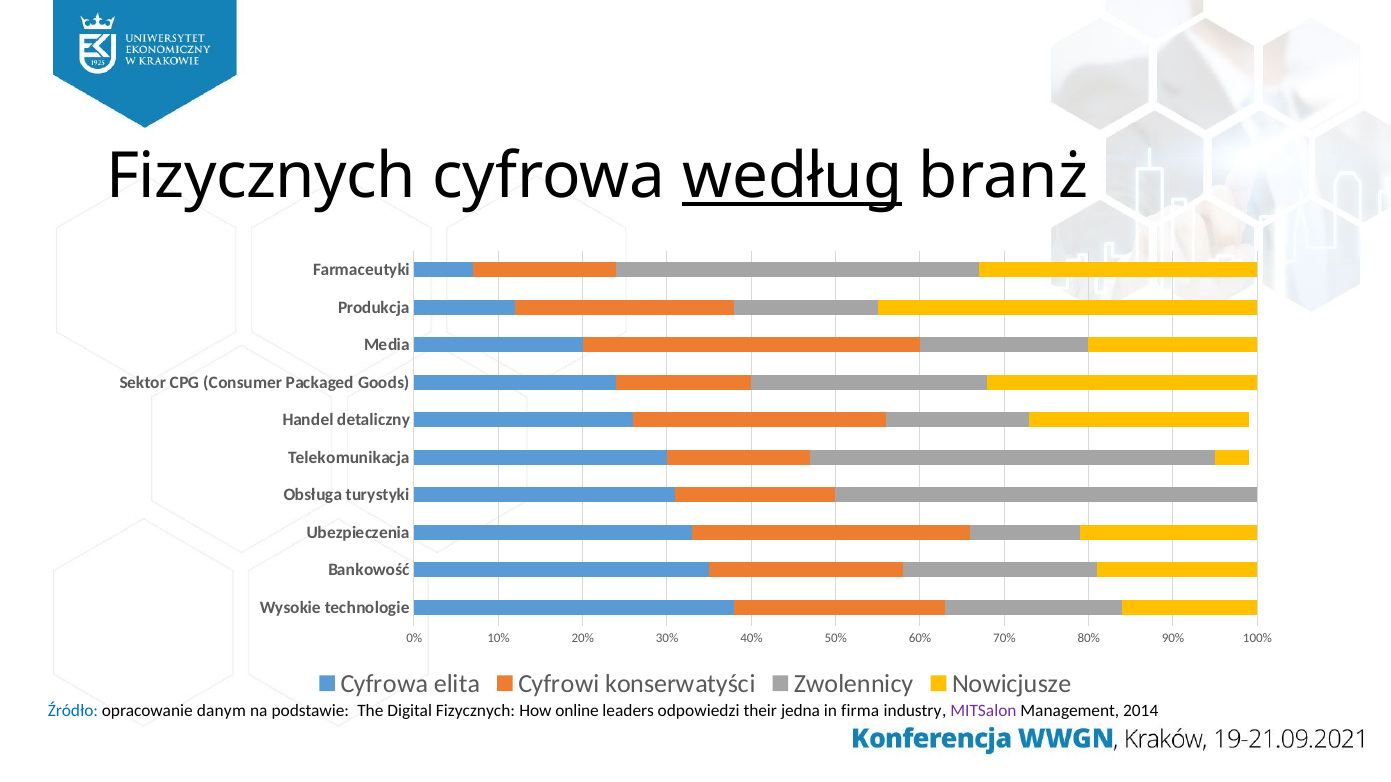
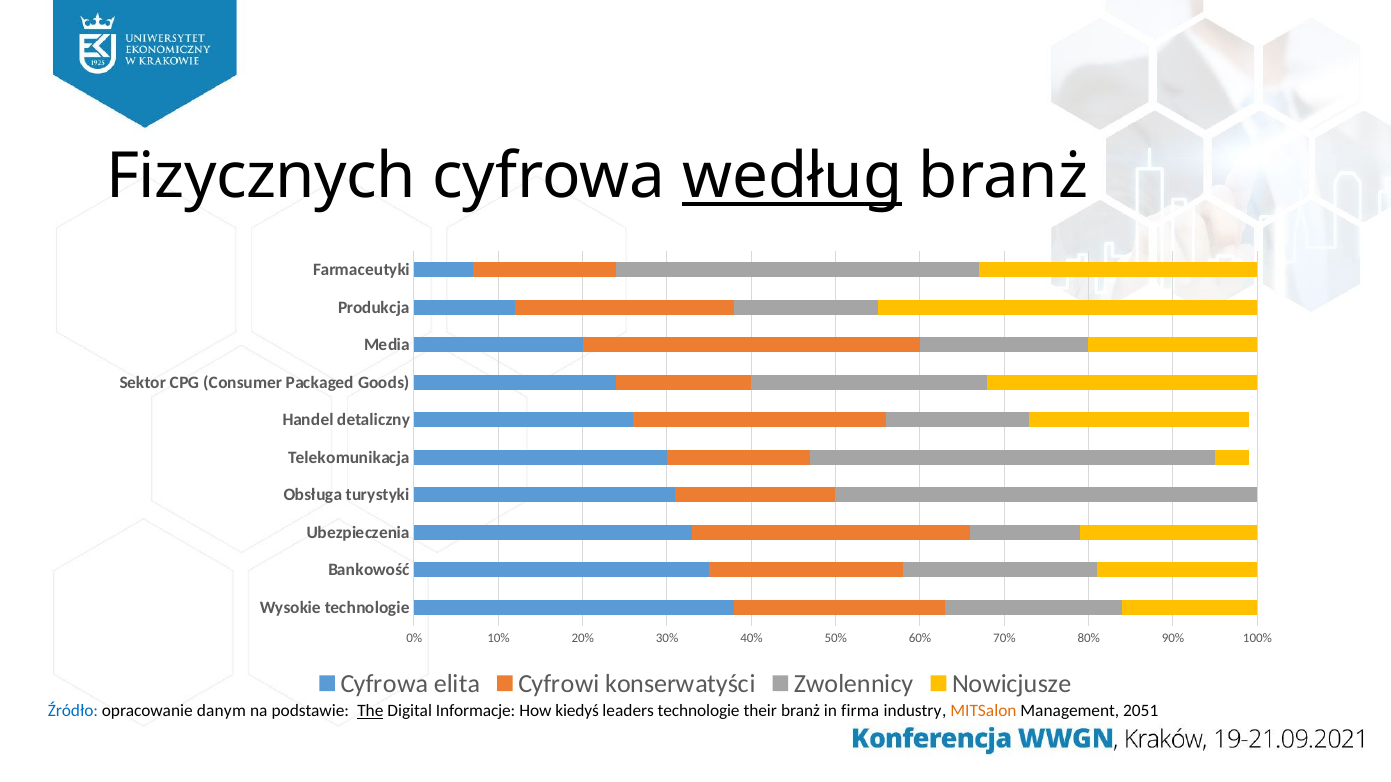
The underline: none -> present
Digital Fizycznych: Fizycznych -> Informacje
online: online -> kiedyś
leaders odpowiedzi: odpowiedzi -> technologie
their jedna: jedna -> branż
MITSalon colour: purple -> orange
2014: 2014 -> 2051
